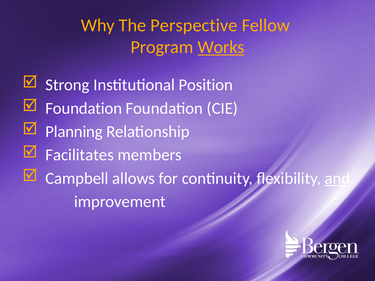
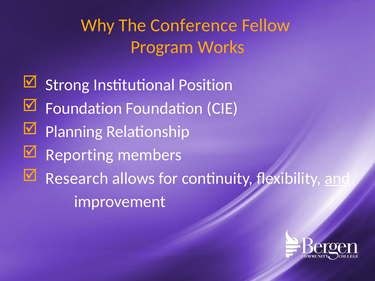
Perspective: Perspective -> Conference
Works underline: present -> none
Facilitates: Facilitates -> Reporting
Campbell: Campbell -> Research
